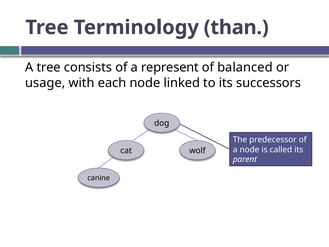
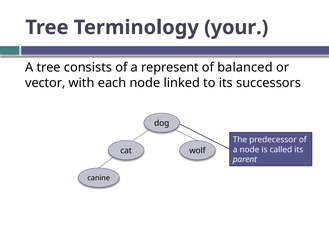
than: than -> your
usage: usage -> vector
